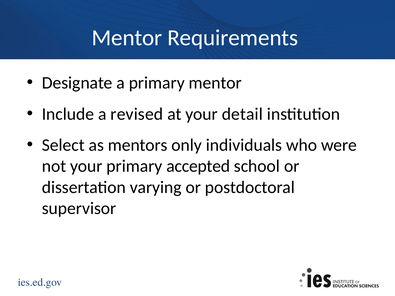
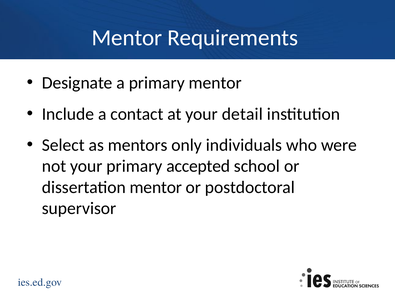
revised: revised -> contact
dissertation varying: varying -> mentor
